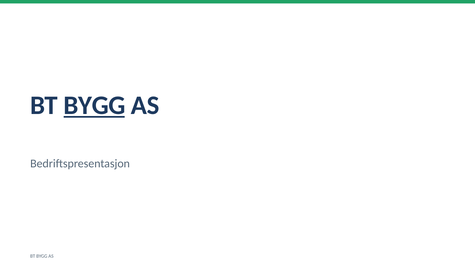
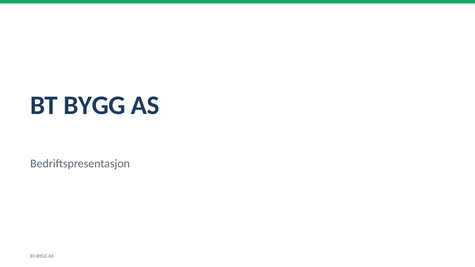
BYGG at (94, 105) underline: present -> none
